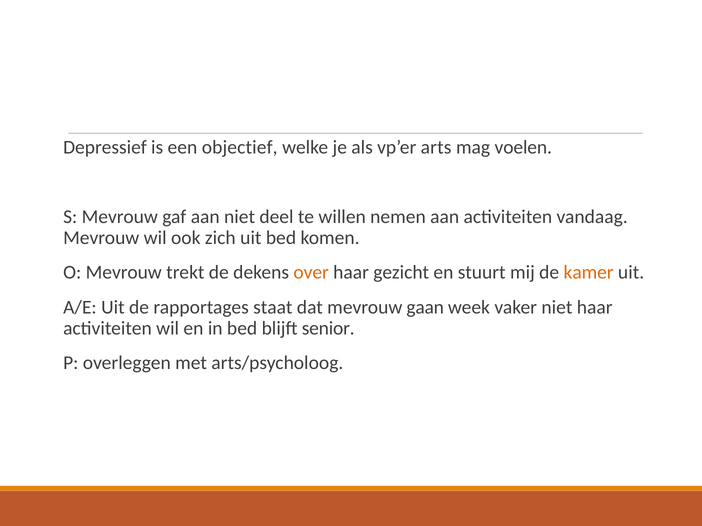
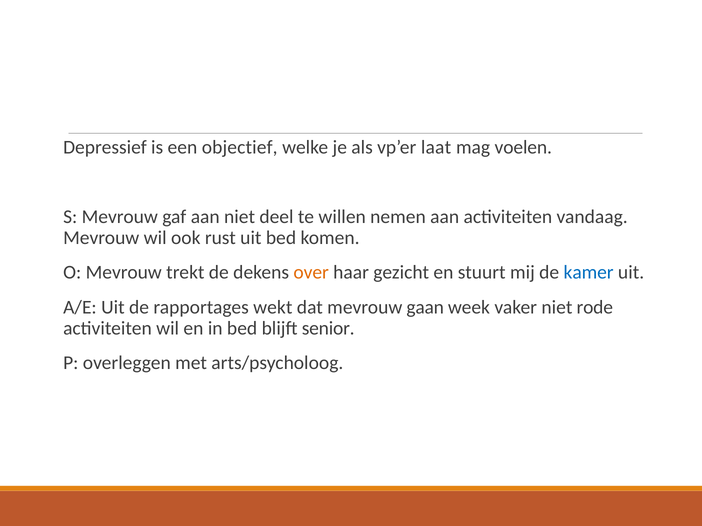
arts: arts -> laat
zich: zich -> rust
kamer colour: orange -> blue
staat: staat -> wekt
niet haar: haar -> rode
